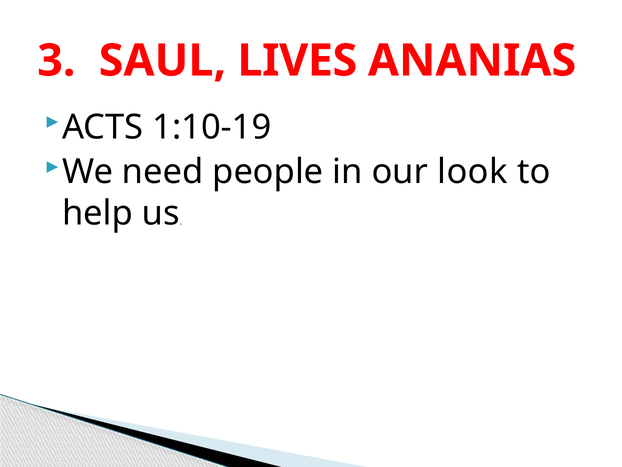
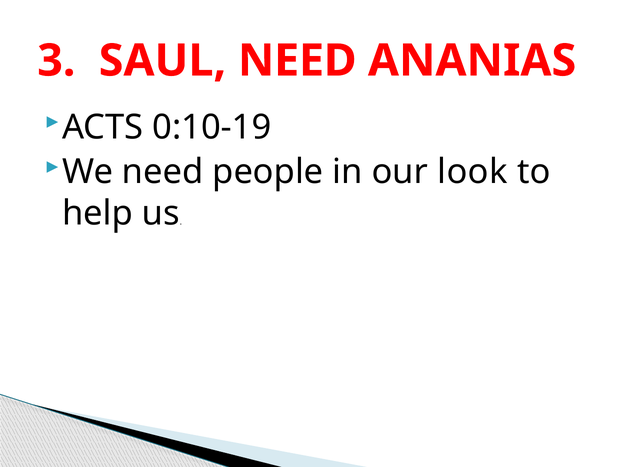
SAUL LIVES: LIVES -> NEED
1:10-19: 1:10-19 -> 0:10-19
